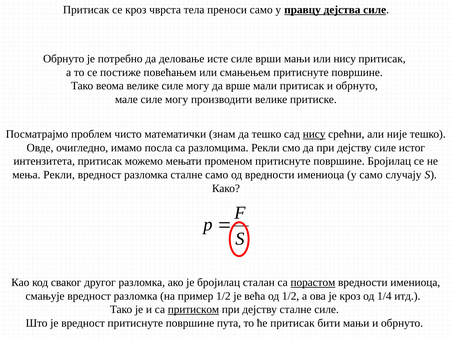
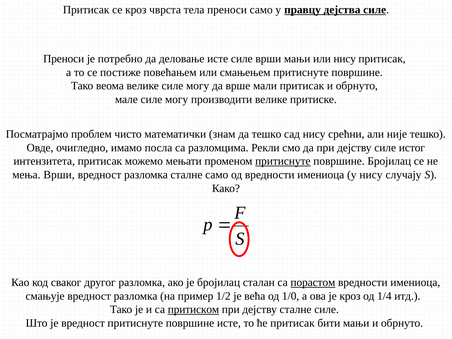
Обрнуто at (64, 59): Обрнуто -> Преноси
нису at (314, 134) underline: present -> none
притиснуте at (283, 161) underline: none -> present
мења Рекли: Рекли -> Врши
у само: само -> нису
од 1/2: 1/2 -> 1/0
површине пута: пута -> исте
